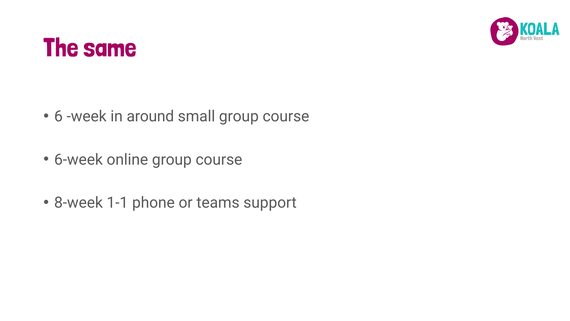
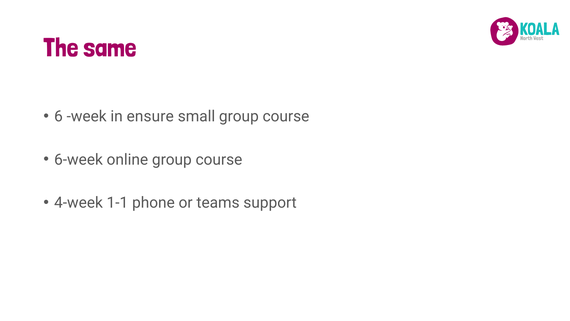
around: around -> ensure
8-week: 8-week -> 4-week
